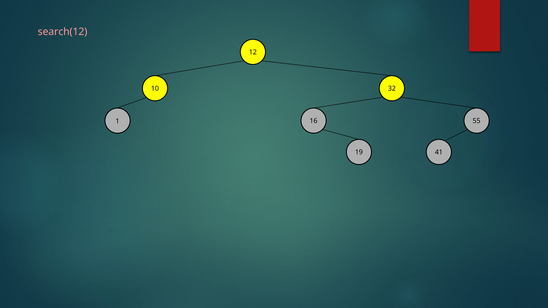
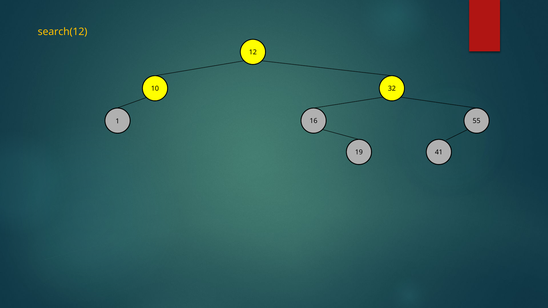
search(12 colour: pink -> yellow
